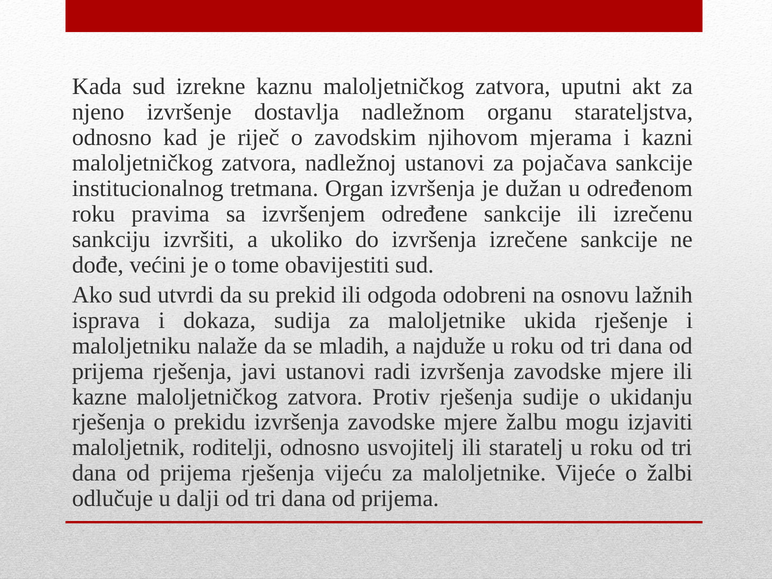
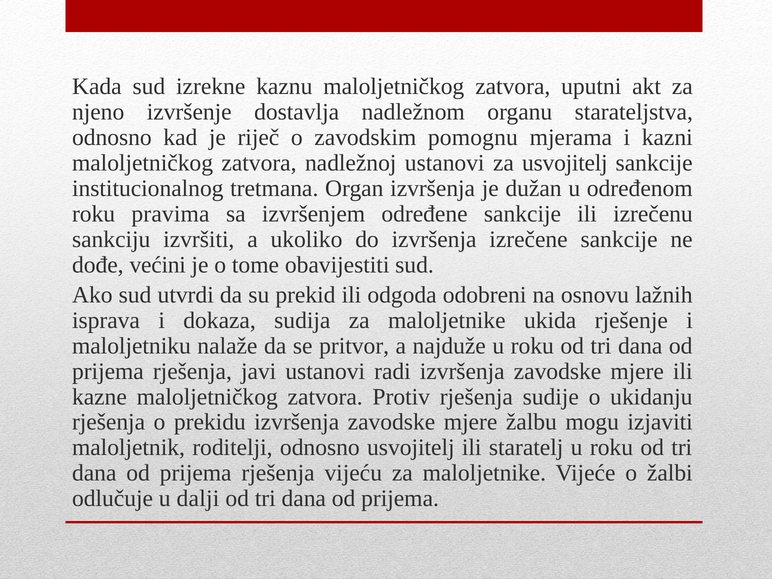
njihovom: njihovom -> pomognu
za pojačava: pojačava -> usvojitelj
mladih: mladih -> pritvor
